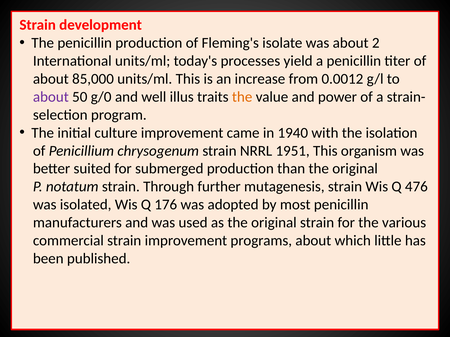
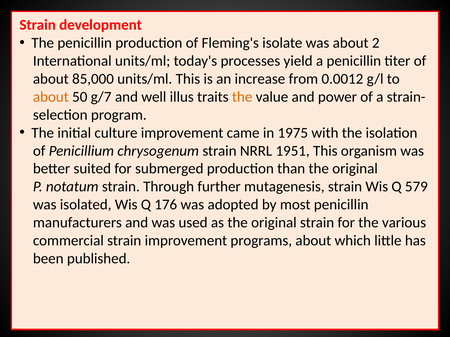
about at (51, 97) colour: purple -> orange
g/0: g/0 -> g/7
1940: 1940 -> 1975
476: 476 -> 579
